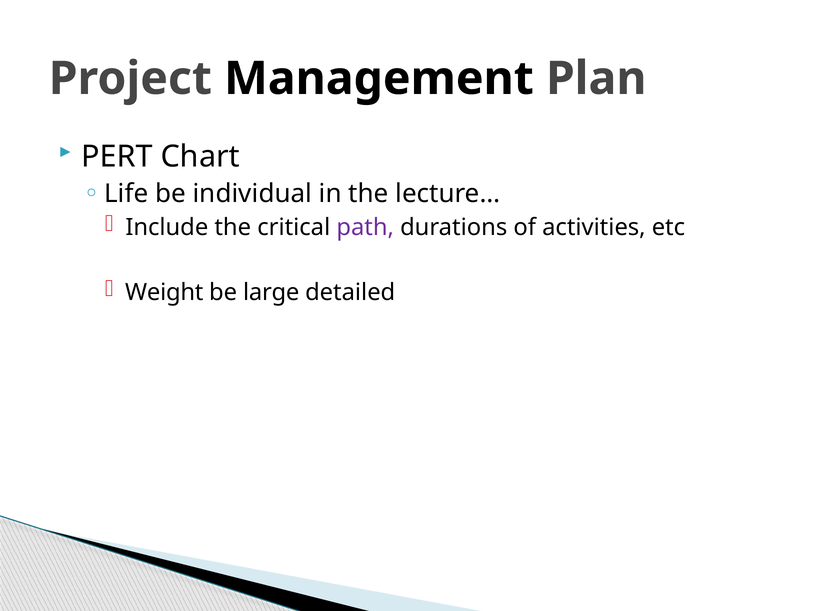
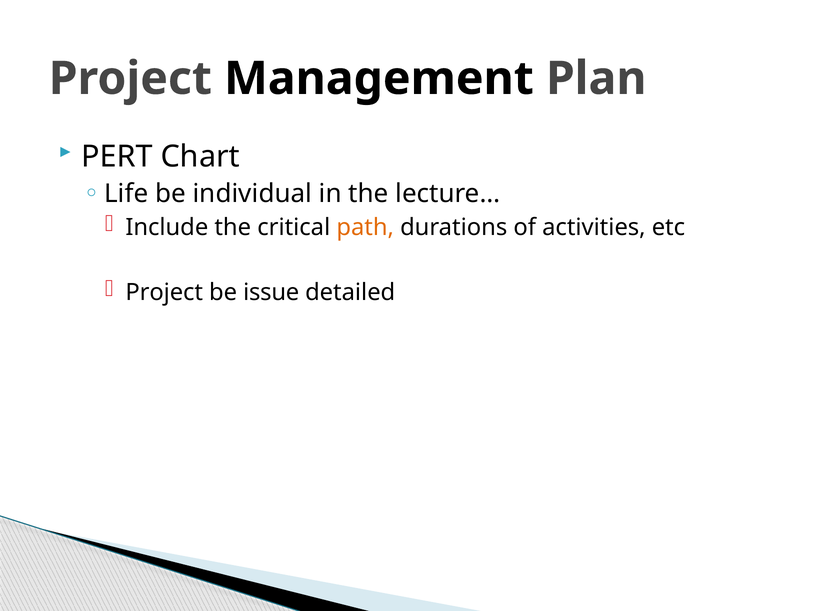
path colour: purple -> orange
Weight at (164, 293): Weight -> Project
large: large -> issue
